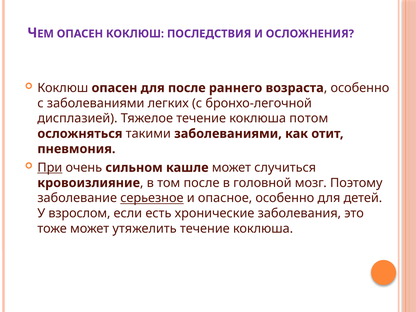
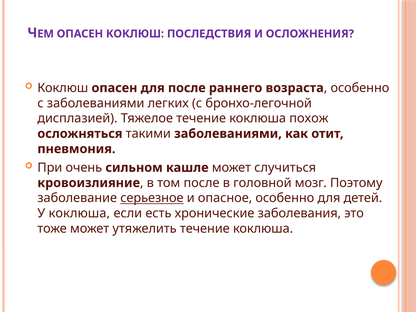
потом: потом -> похож
При underline: present -> none
У взрослом: взрослом -> коклюша
